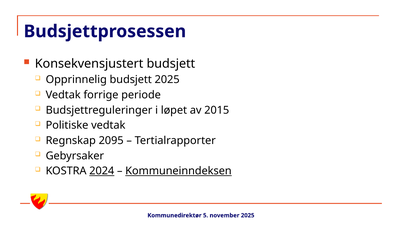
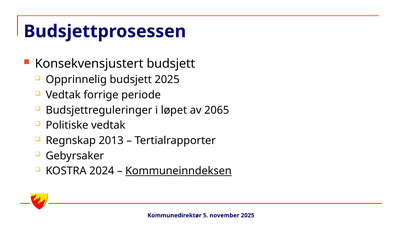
2015: 2015 -> 2065
2095: 2095 -> 2013
2024 underline: present -> none
